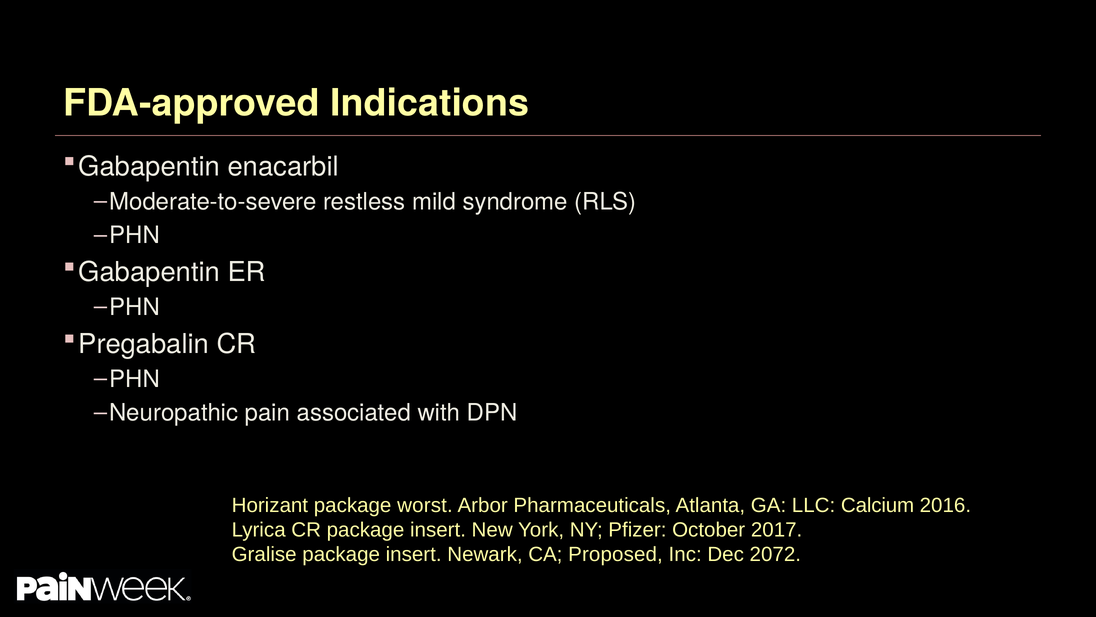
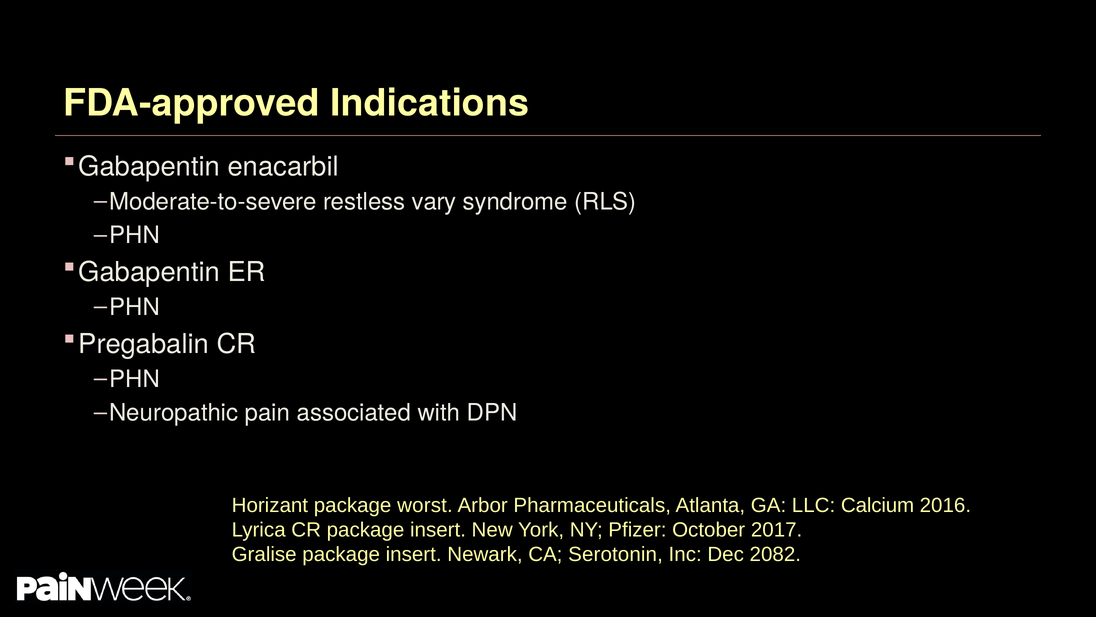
mild: mild -> vary
Proposed: Proposed -> Serotonin
2072: 2072 -> 2082
